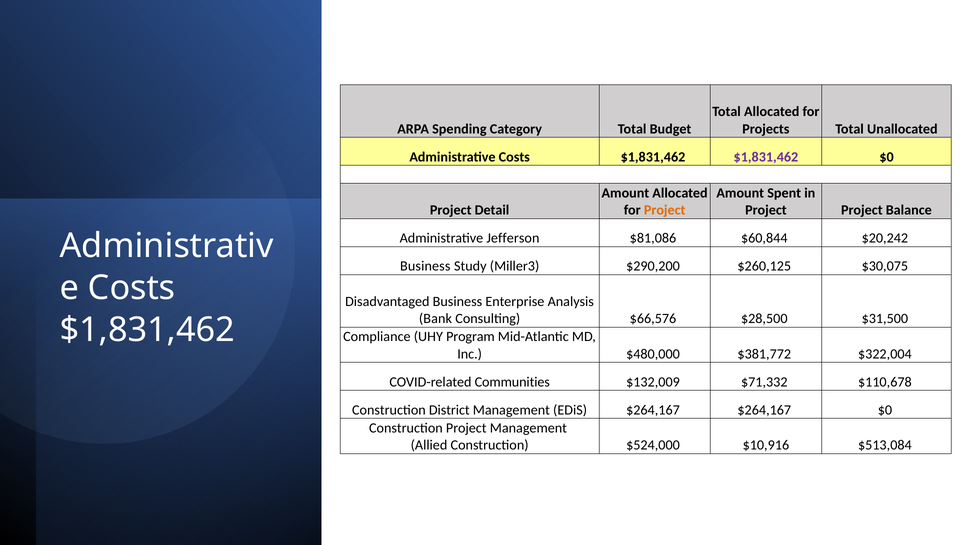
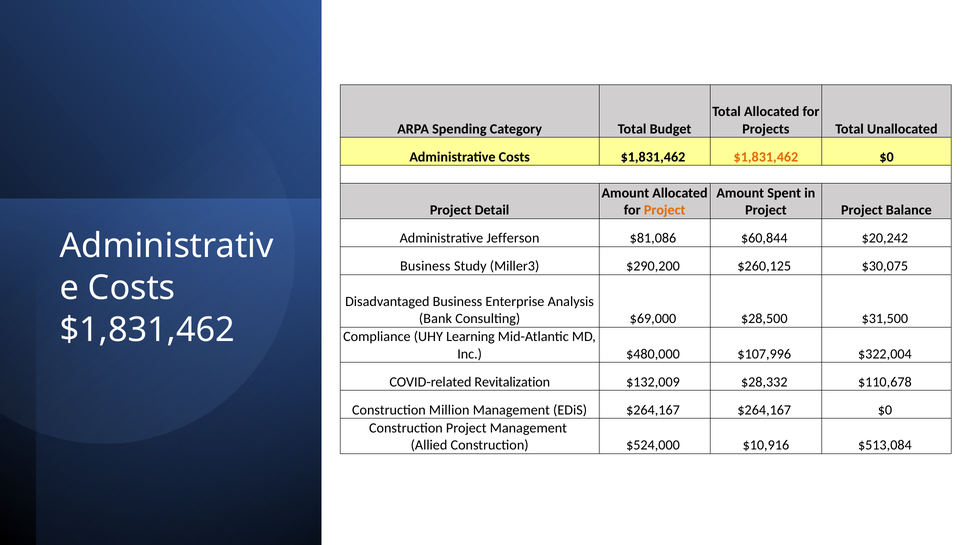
$1,831,462 at (766, 157) colour: purple -> orange
$66,576: $66,576 -> $69,000
Program: Program -> Learning
$381,772: $381,772 -> $107,996
Communities: Communities -> Revitalization
$71,332: $71,332 -> $28,332
District: District -> Million
